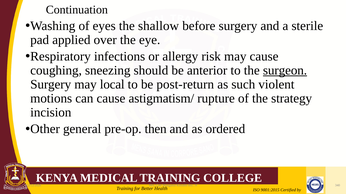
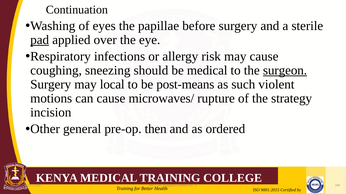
shallow: shallow -> papillae
pad underline: none -> present
be anterior: anterior -> medical
post-return: post-return -> post-means
astigmatism/: astigmatism/ -> microwaves/
